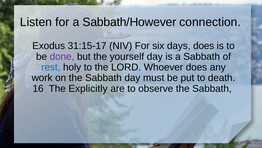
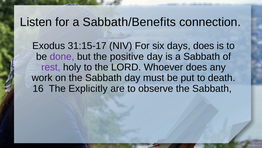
Sabbath/However: Sabbath/However -> Sabbath/Benefits
yourself: yourself -> positive
rest colour: blue -> purple
